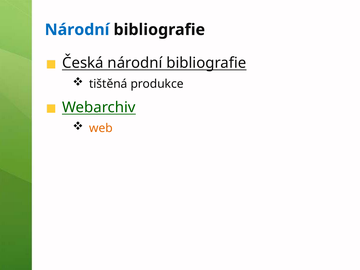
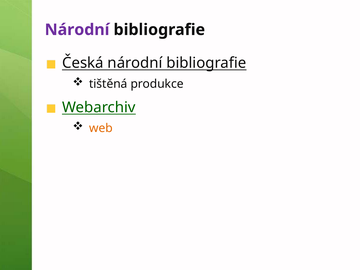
Národní at (77, 30) colour: blue -> purple
